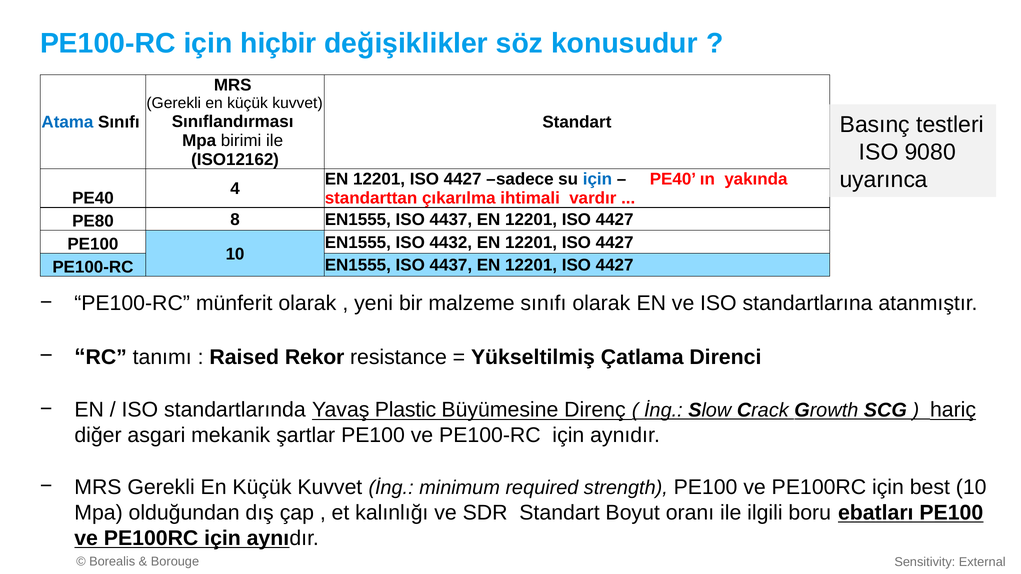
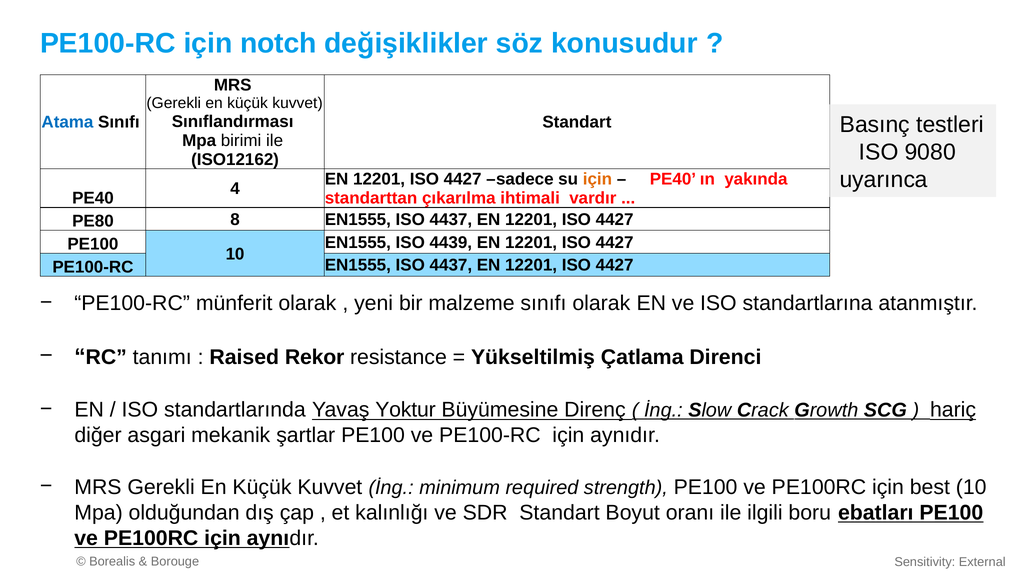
hiçbir: hiçbir -> notch
için at (597, 179) colour: blue -> orange
4432: 4432 -> 4439
Plastic: Plastic -> Yoktur
